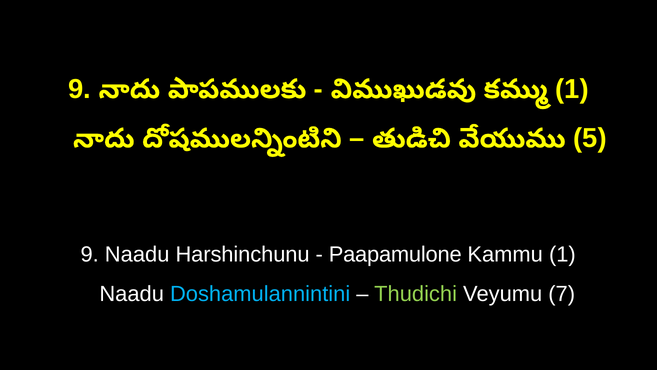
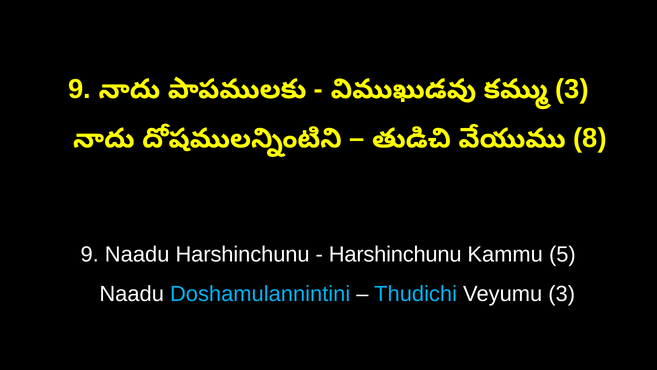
1 at (572, 89): 1 -> 3
5: 5 -> 8
Paapamulone at (395, 254): Paapamulone -> Harshinchunu
Kammu 1: 1 -> 5
Thudichi colour: light green -> light blue
Veyumu 7: 7 -> 3
